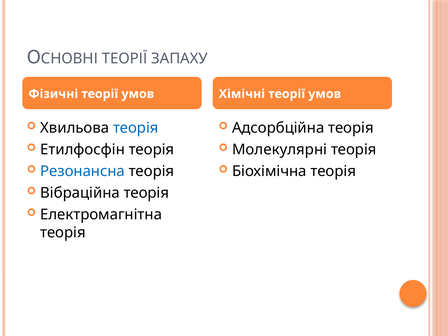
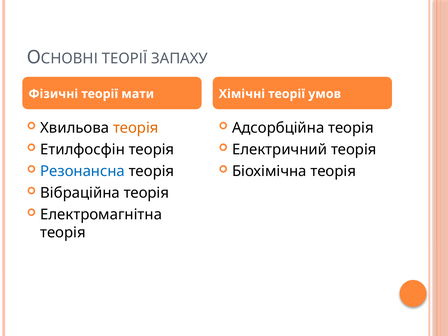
умов at (138, 94): умов -> мати
теорія at (136, 128) colour: blue -> orange
Молекулярні: Молекулярні -> Електричний
